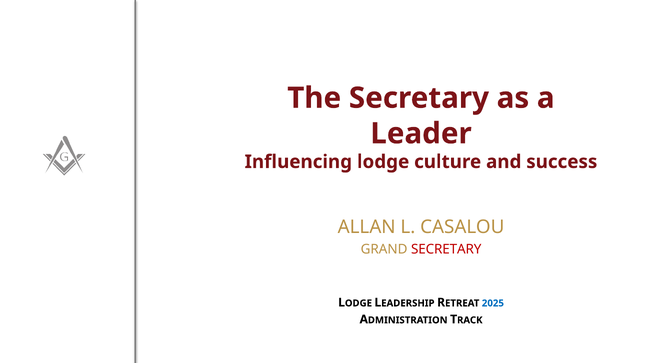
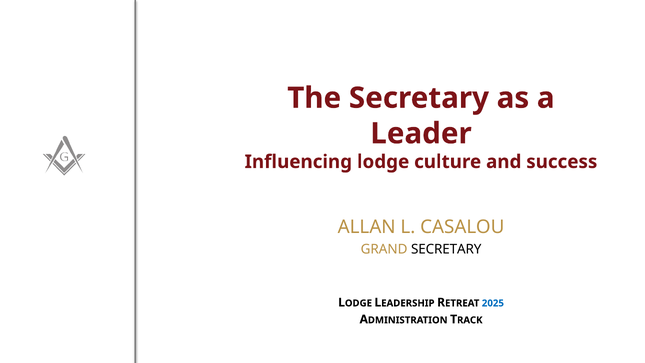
SECRETARY at (446, 249) colour: red -> black
